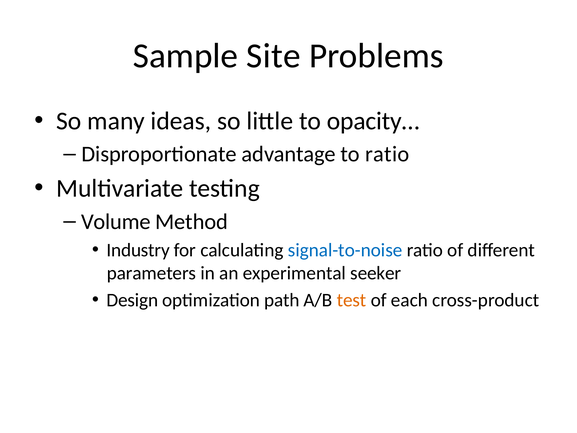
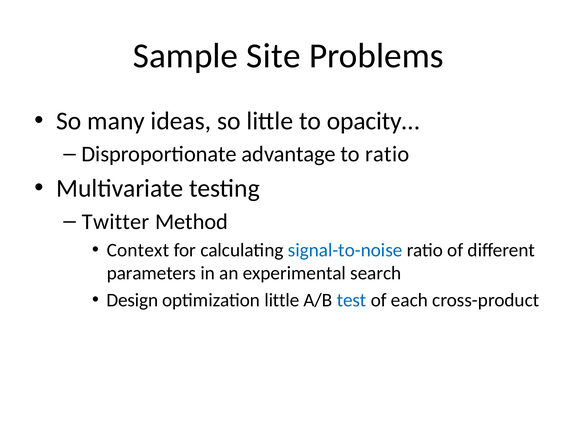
Volume: Volume -> Twitter
Industry: Industry -> Context
seeker: seeker -> search
optimization path: path -> little
test colour: orange -> blue
